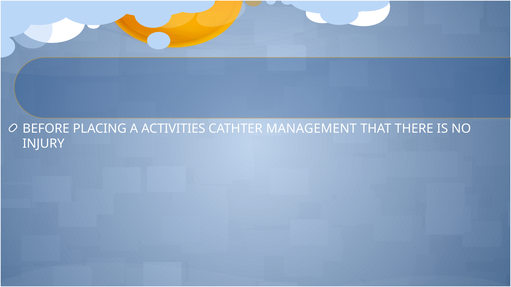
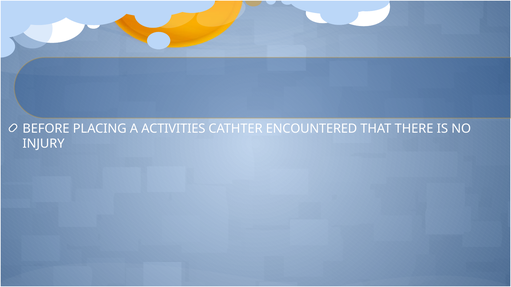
MANAGEMENT: MANAGEMENT -> ENCOUNTERED
